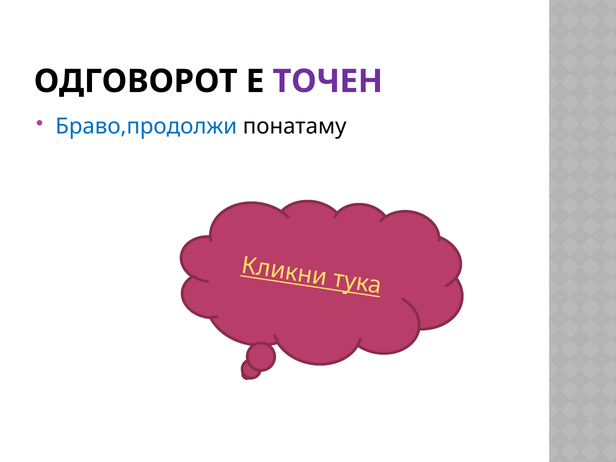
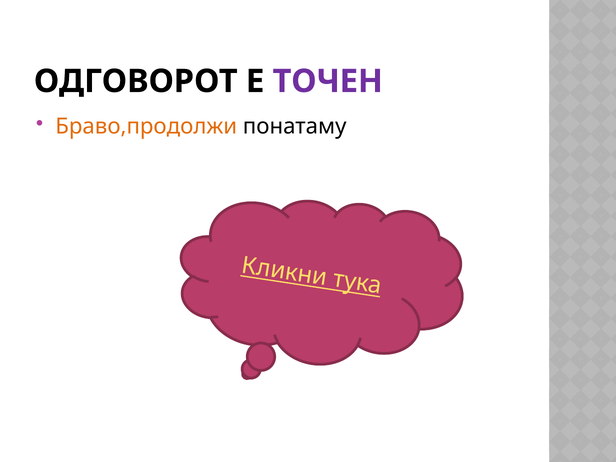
Браво,продолжи colour: blue -> orange
